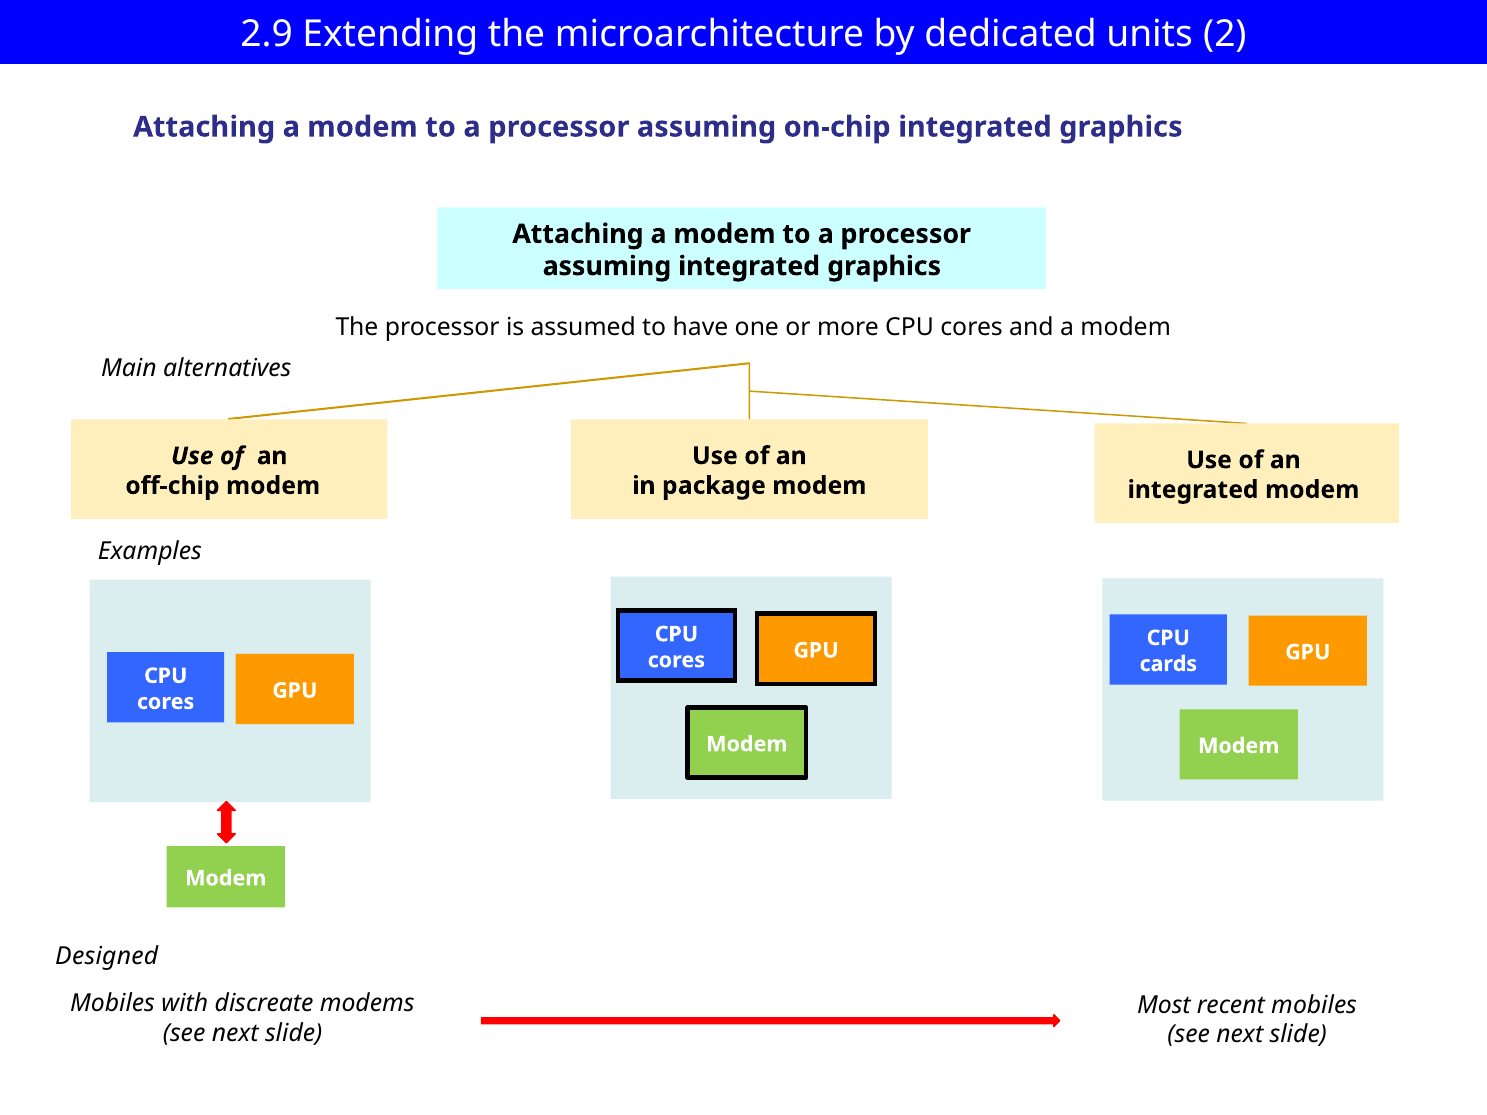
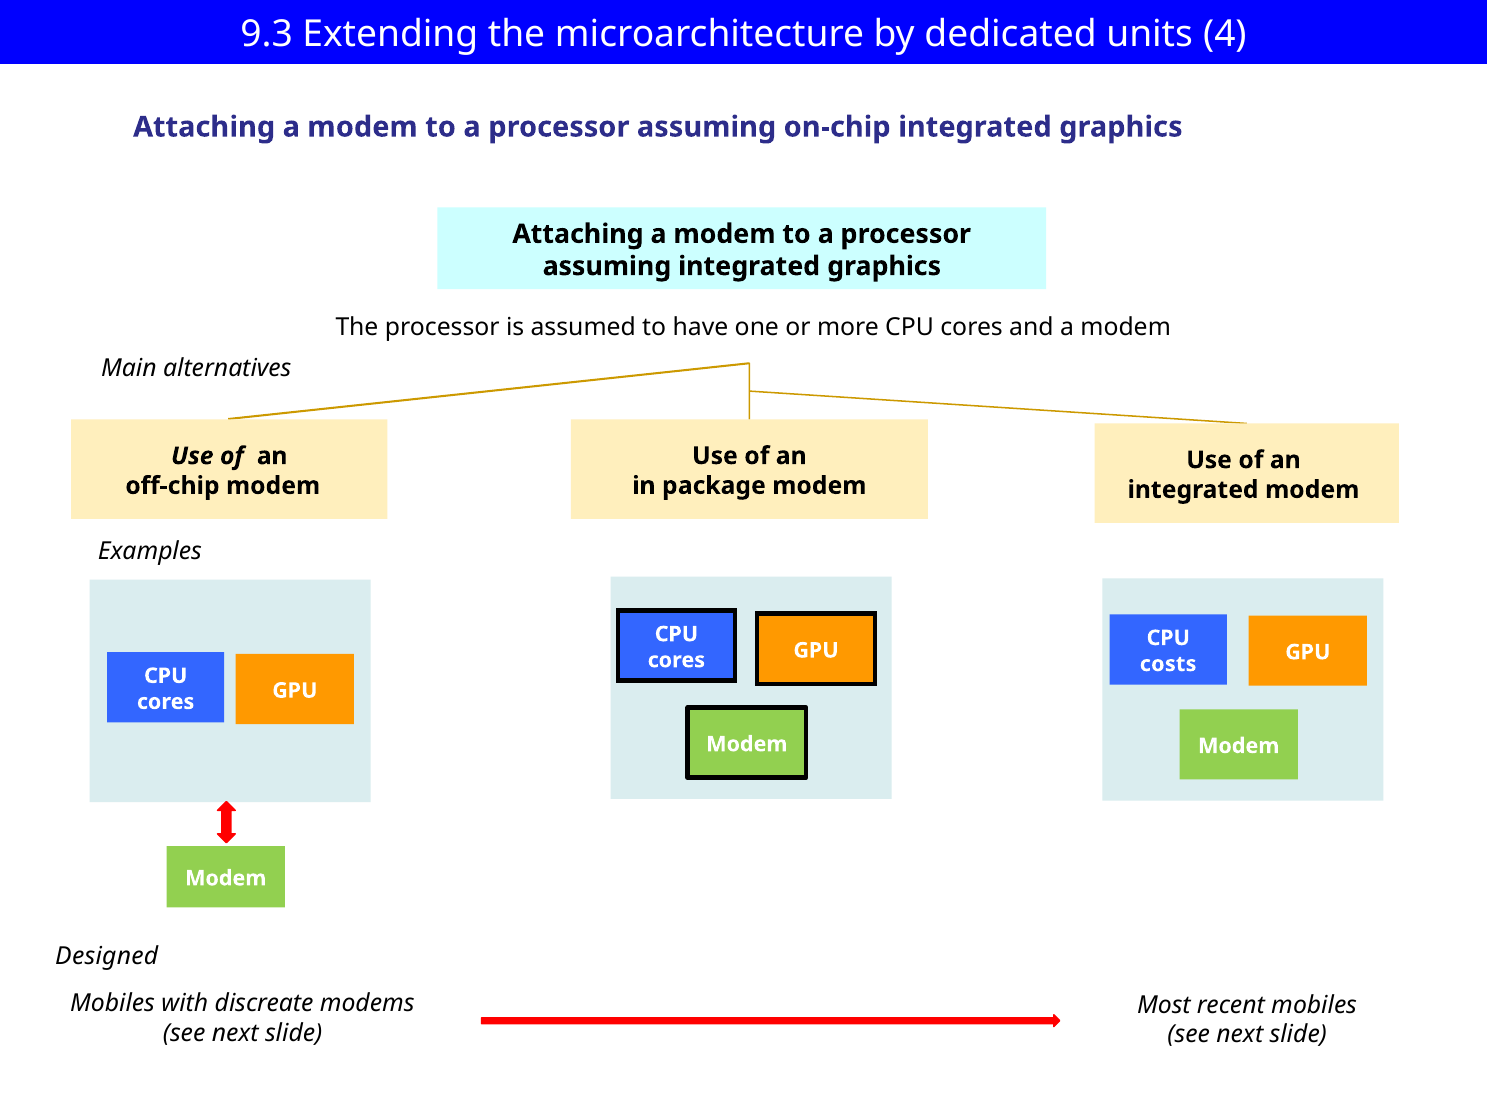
2.9: 2.9 -> 9.3
2: 2 -> 4
cards: cards -> costs
